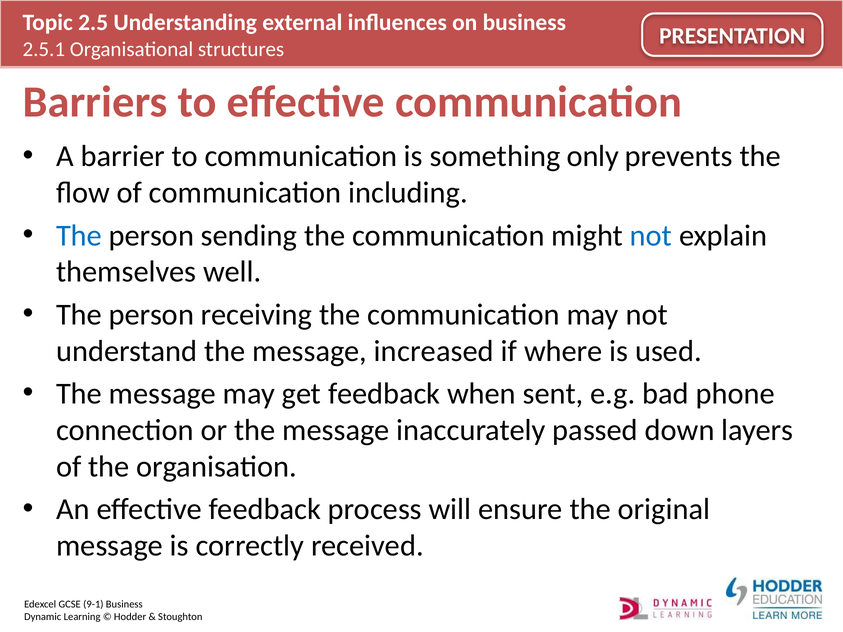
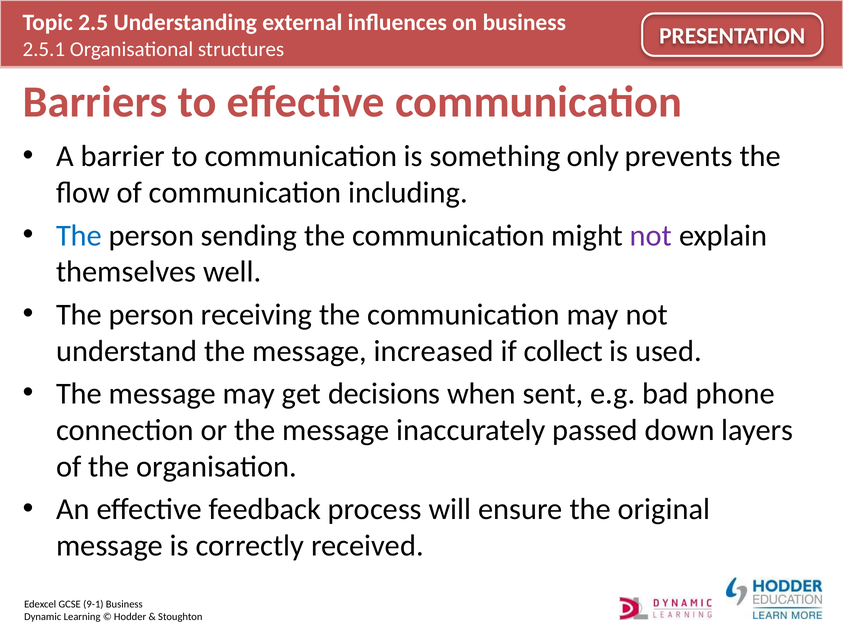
not at (651, 236) colour: blue -> purple
where: where -> collect
get feedback: feedback -> decisions
